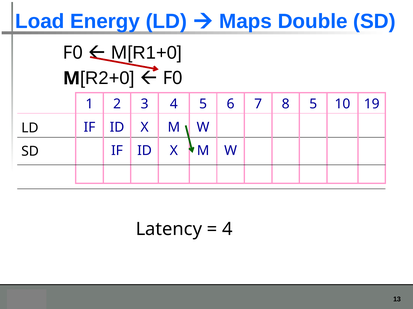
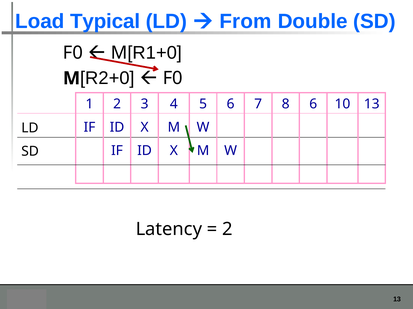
Energy: Energy -> Typical
Maps: Maps -> From
8 5: 5 -> 6
10 19: 19 -> 13
4 at (227, 230): 4 -> 2
